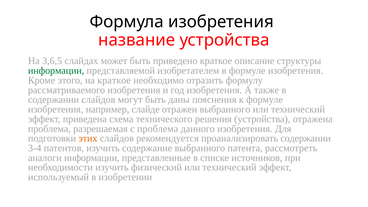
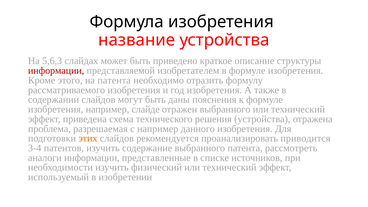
3,6,5: 3,6,5 -> 5,6,3
информации at (56, 71) colour: green -> red
на краткое: краткое -> патента
с проблема: проблема -> например
проанализировать содержании: содержании -> приводится
